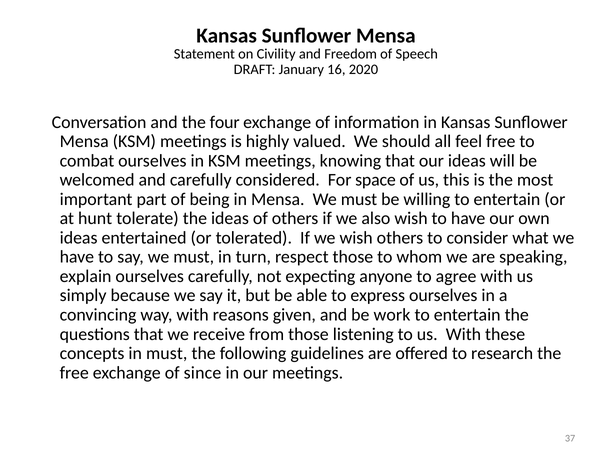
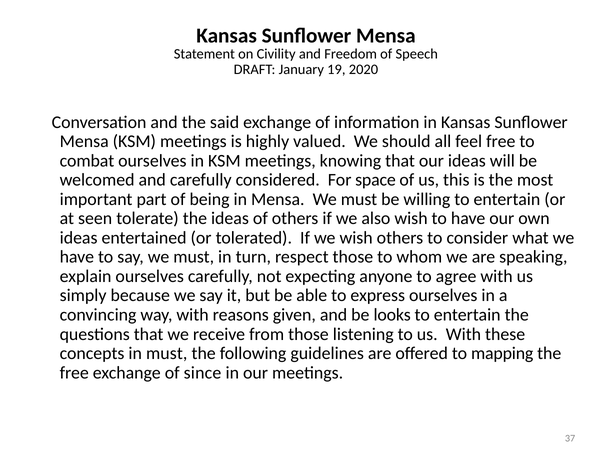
16: 16 -> 19
four: four -> said
hunt: hunt -> seen
work: work -> looks
research: research -> mapping
